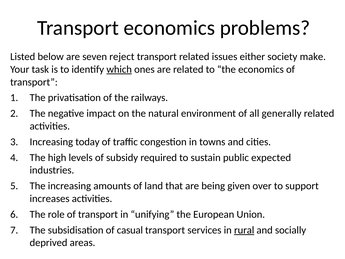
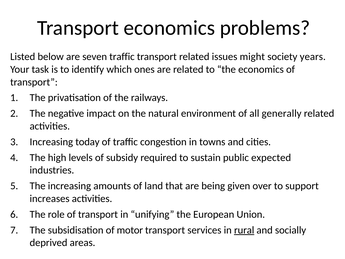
seven reject: reject -> traffic
either: either -> might
make: make -> years
which underline: present -> none
casual: casual -> motor
